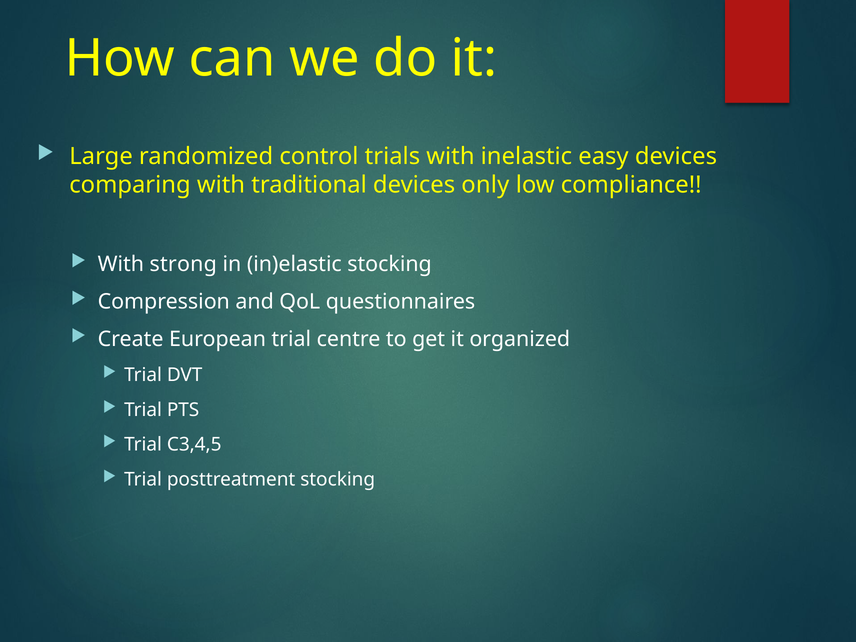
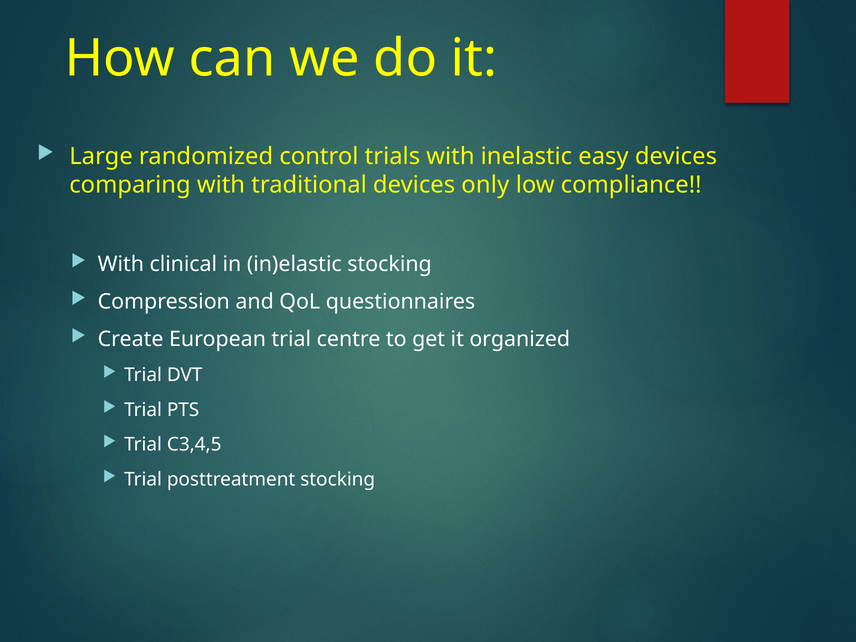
strong: strong -> clinical
